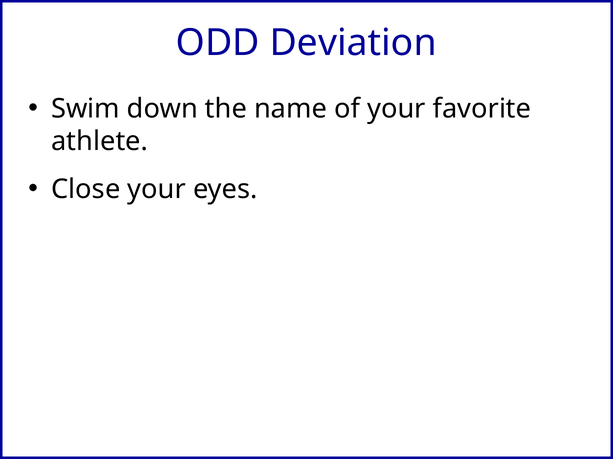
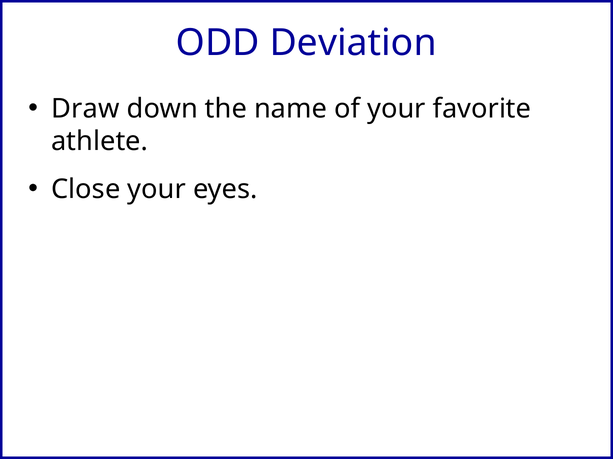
Swim: Swim -> Draw
